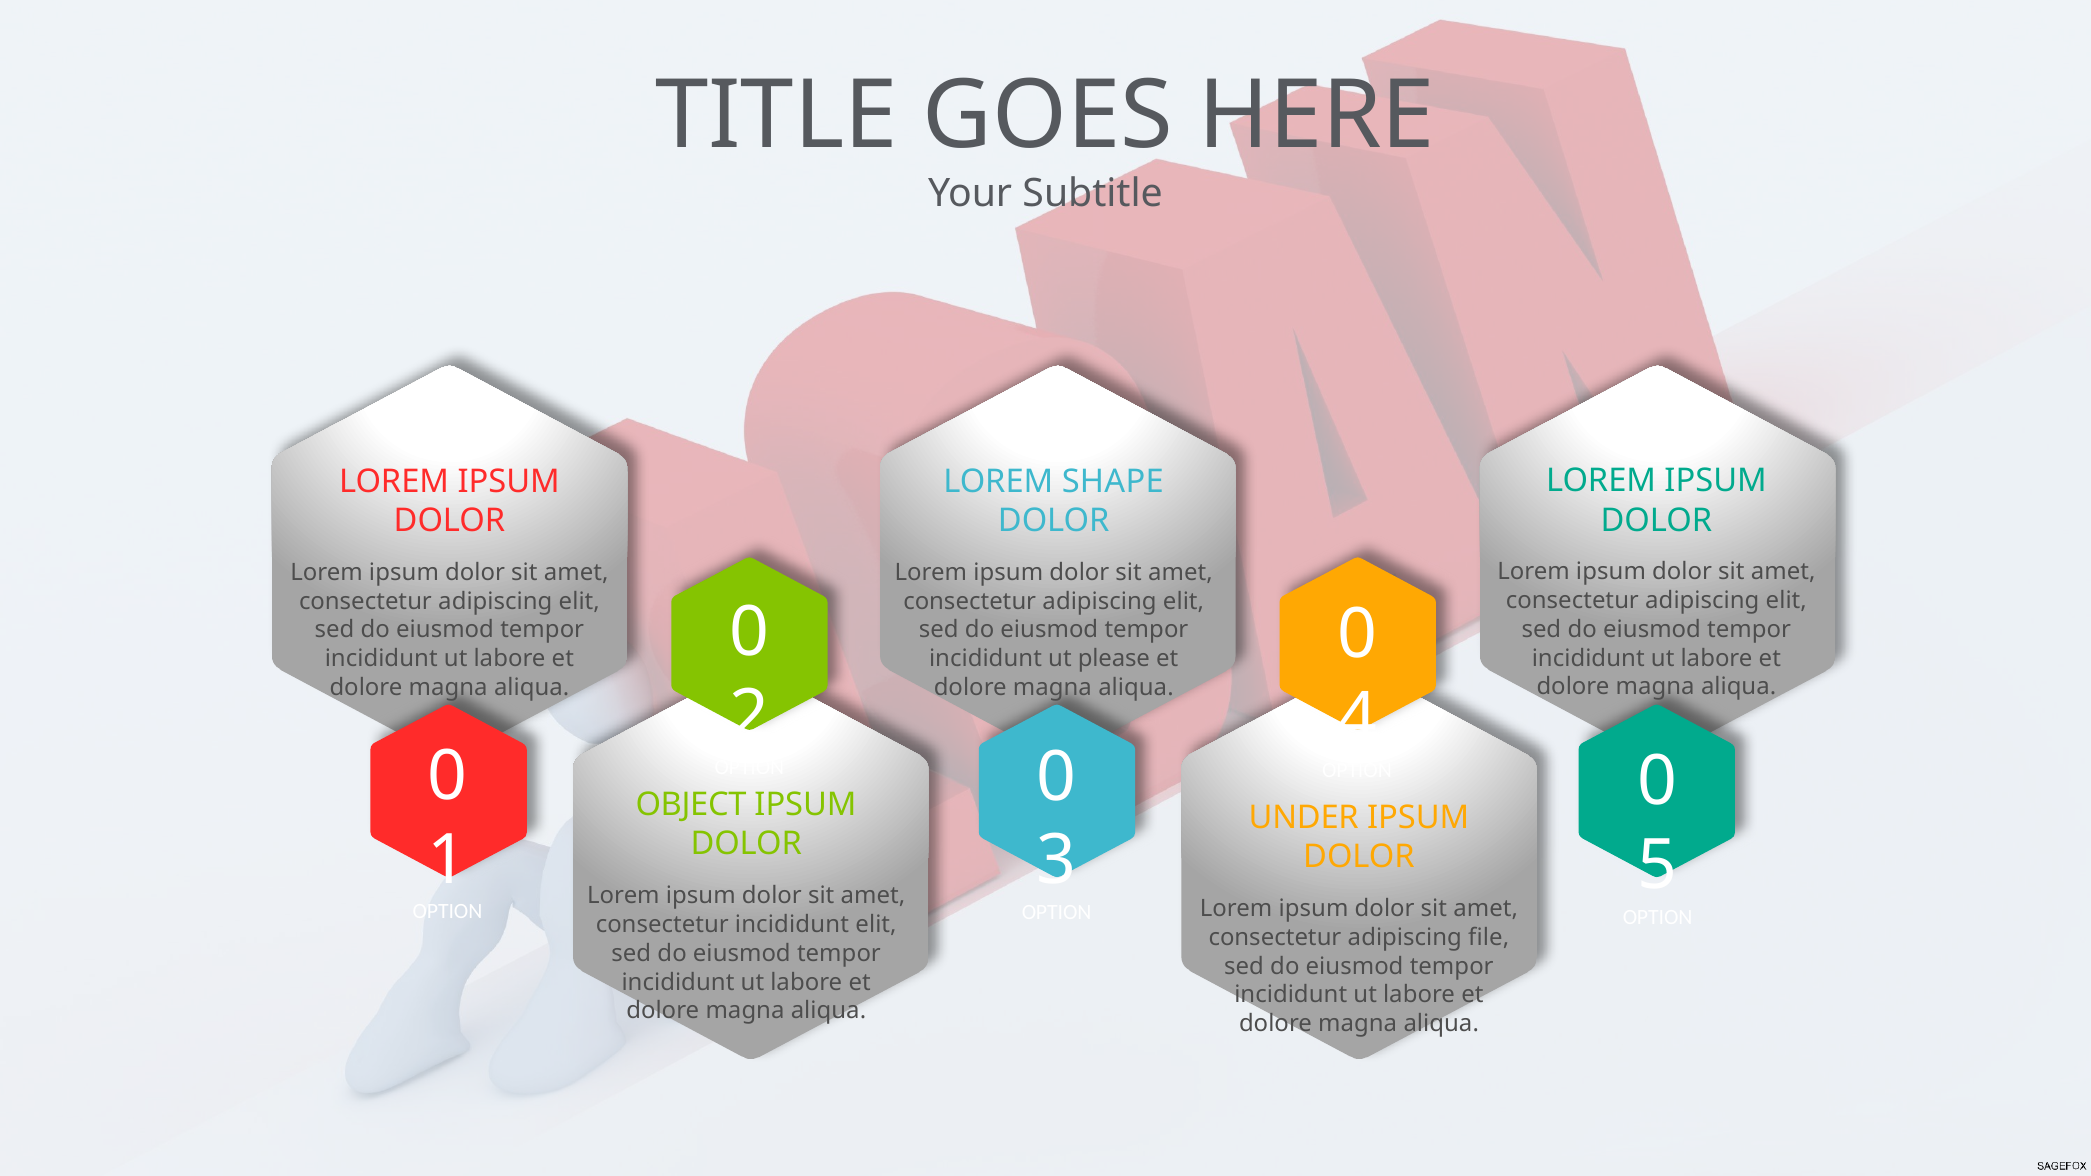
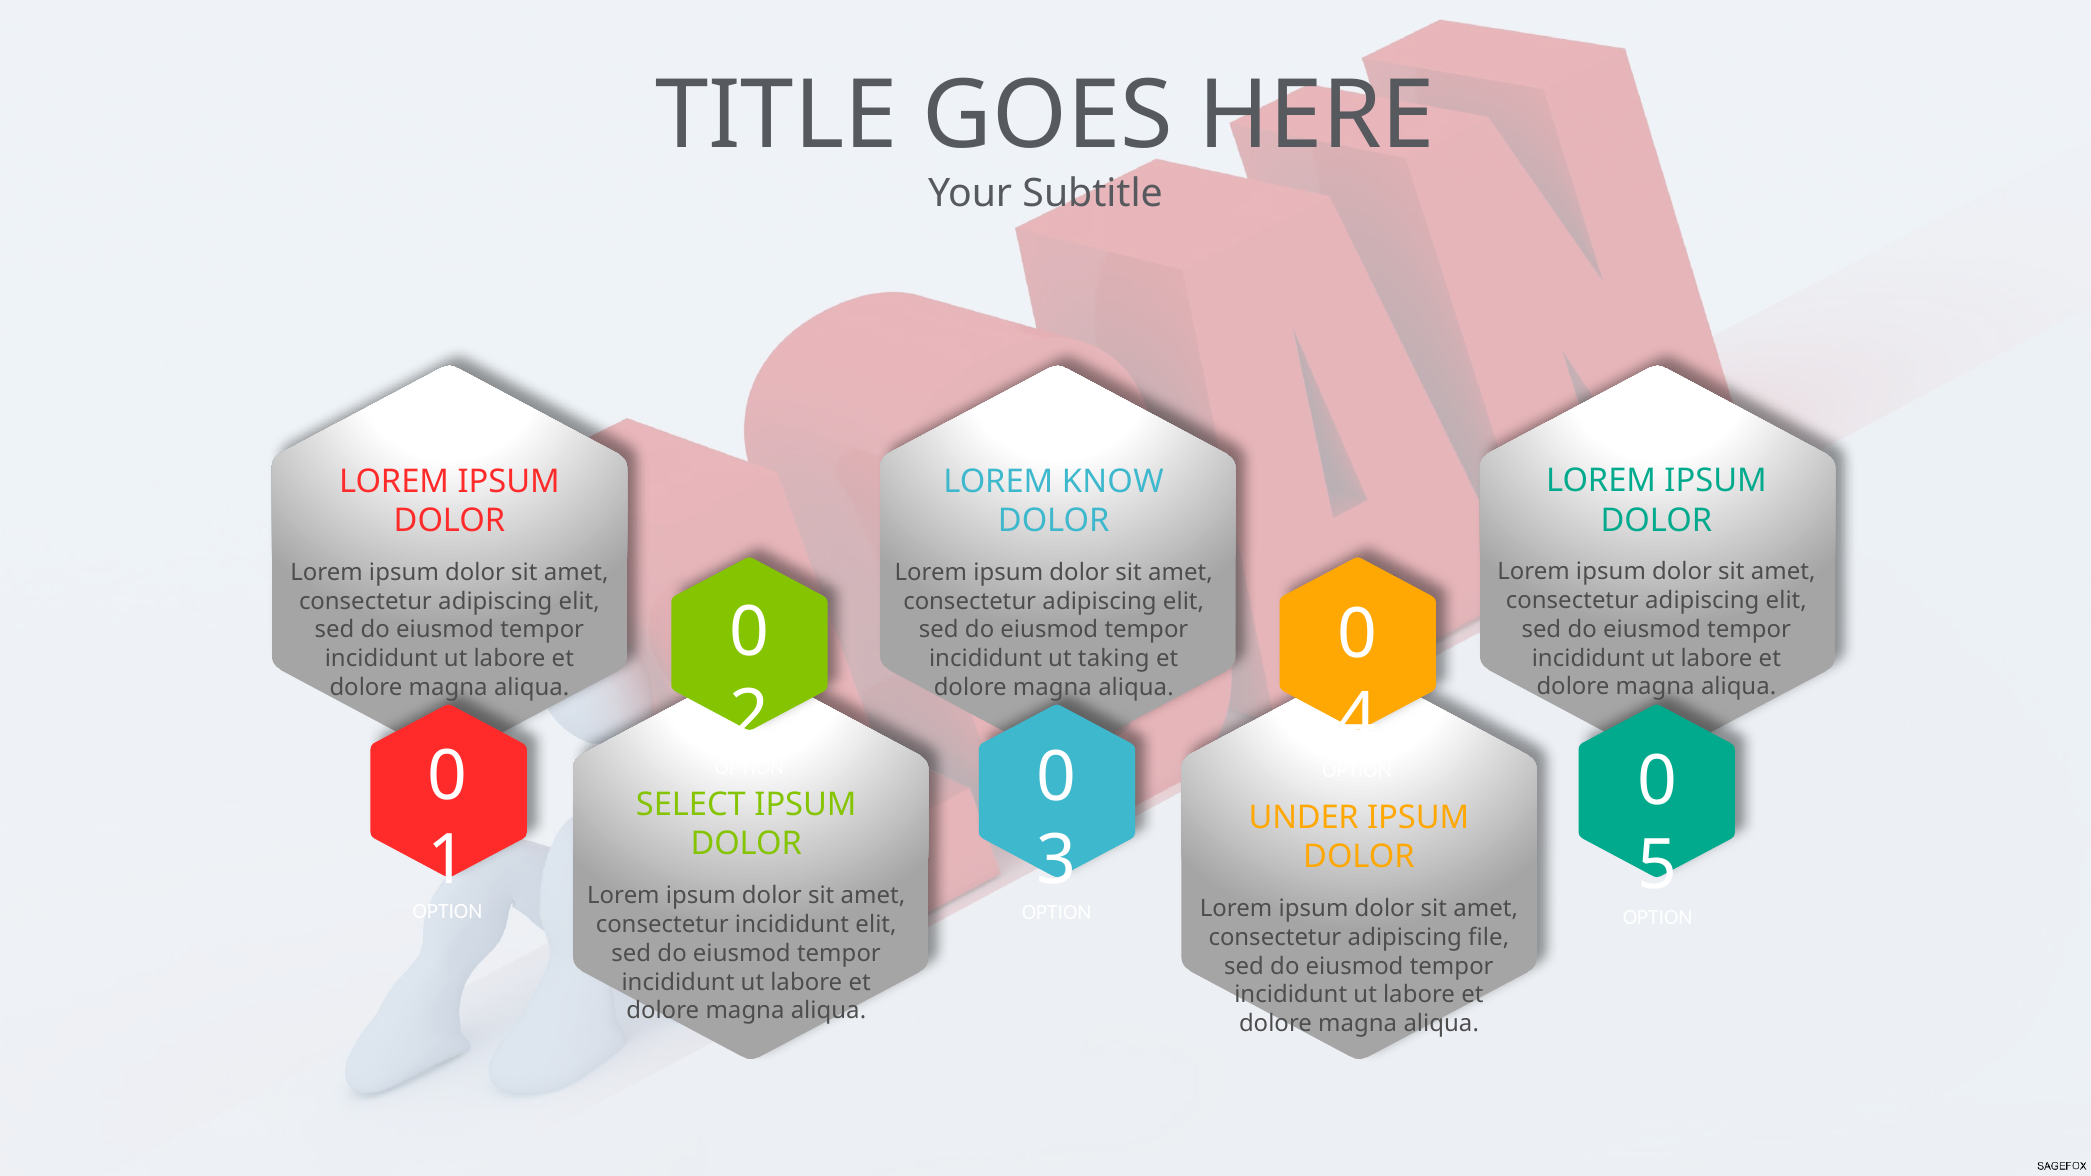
SHAPE: SHAPE -> KNOW
please: please -> taking
OBJECT: OBJECT -> SELECT
